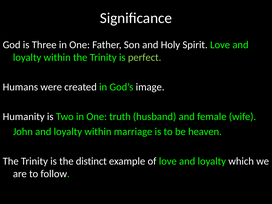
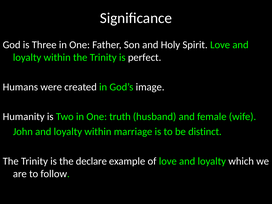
perfect colour: light green -> white
heaven: heaven -> distinct
distinct: distinct -> declare
